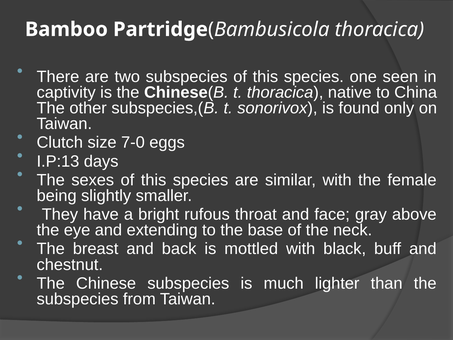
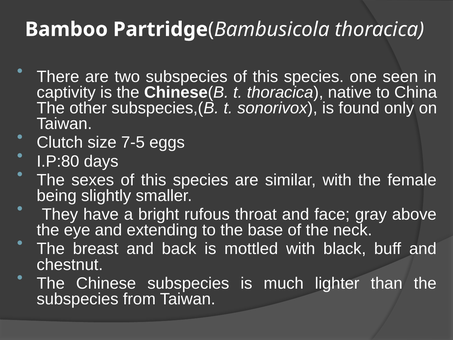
7-0: 7-0 -> 7-5
I.P:13: I.P:13 -> I.P:80
